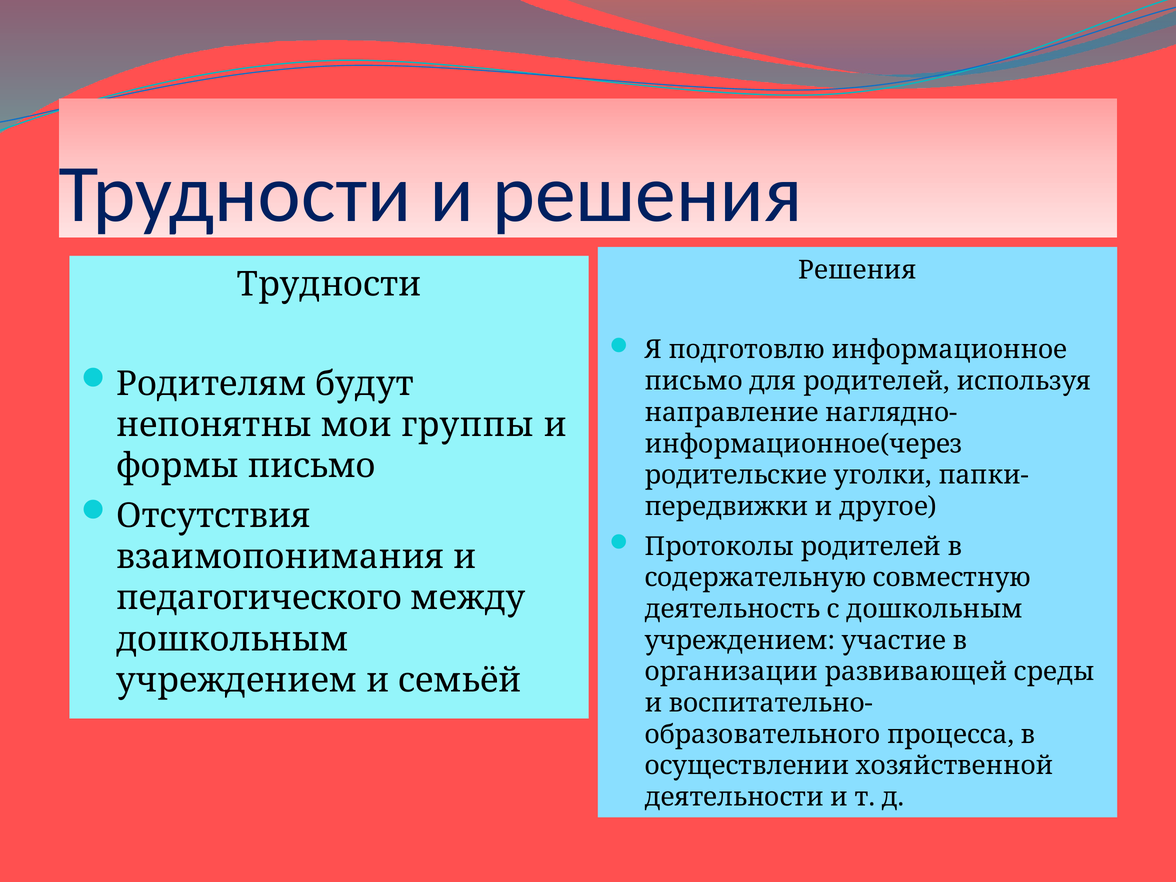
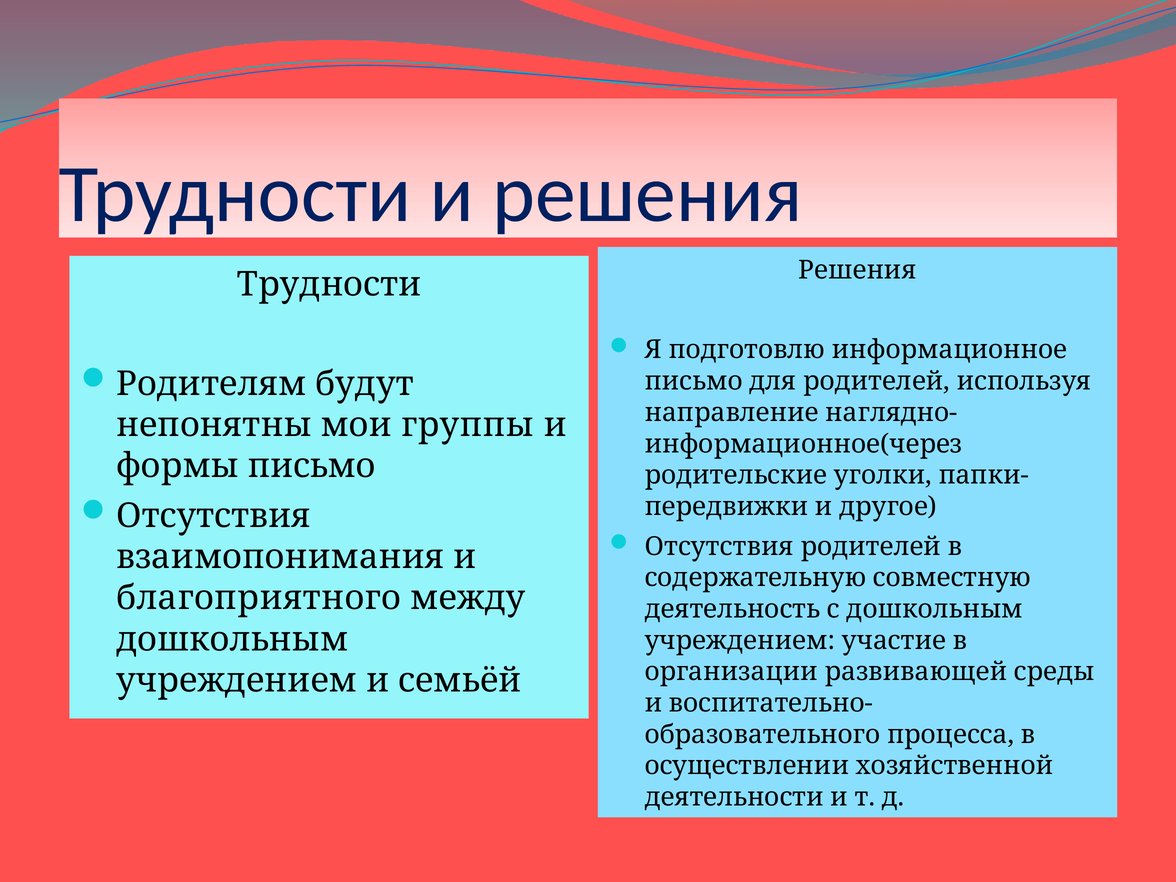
Протоколы at (719, 546): Протоколы -> Отсутствия
педагогического: педагогического -> благоприятного
